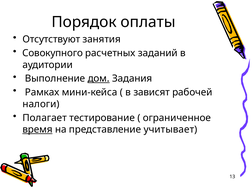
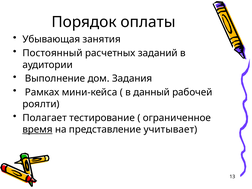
Отсутствуют: Отсутствуют -> Убывающая
Совокупного: Совокупного -> Постоянный
дом underline: present -> none
зависят: зависят -> данный
налоги: налоги -> роялти
